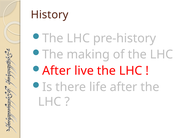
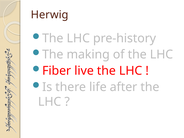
History: History -> Herwig
After at (57, 71): After -> Fiber
